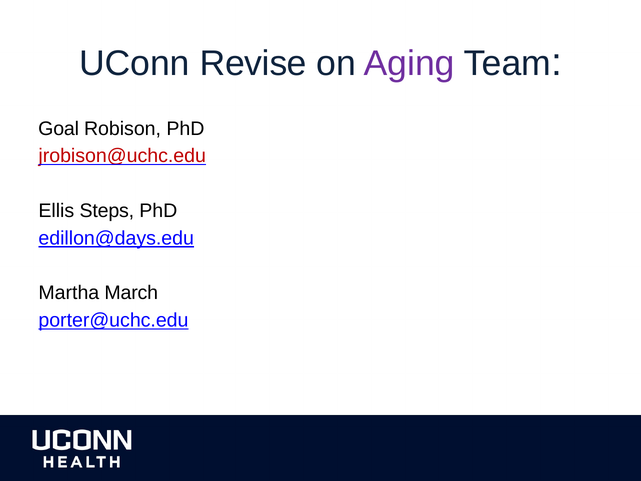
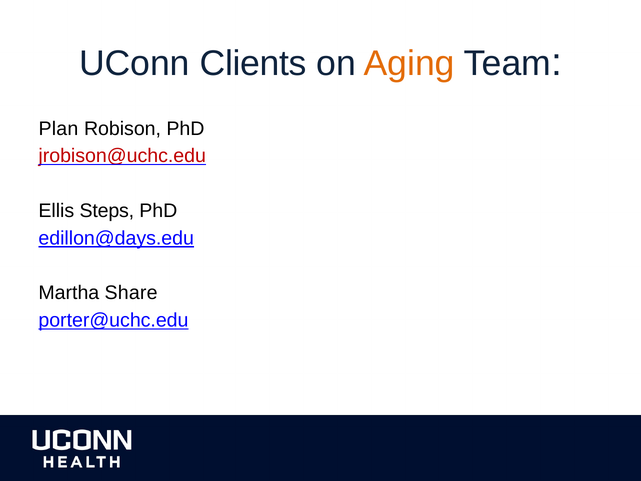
Revise: Revise -> Clients
Aging colour: purple -> orange
Goal: Goal -> Plan
March: March -> Share
